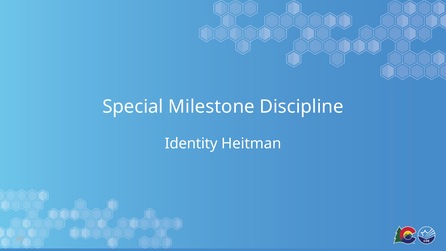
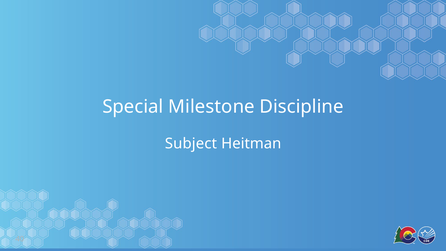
Identity: Identity -> Subject
